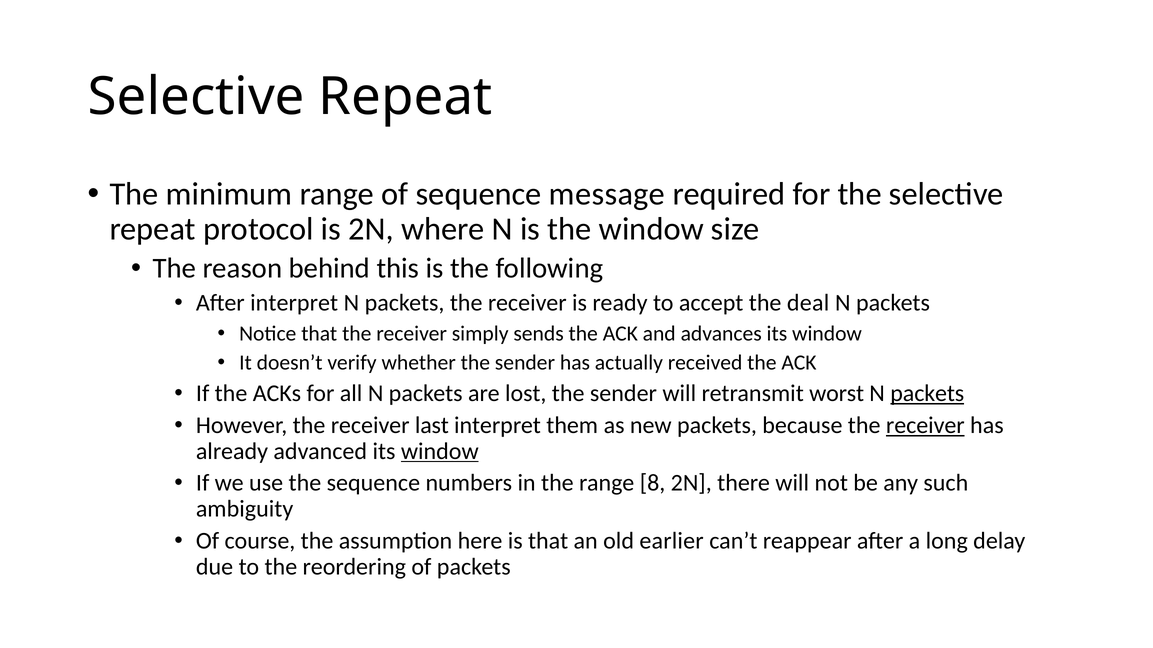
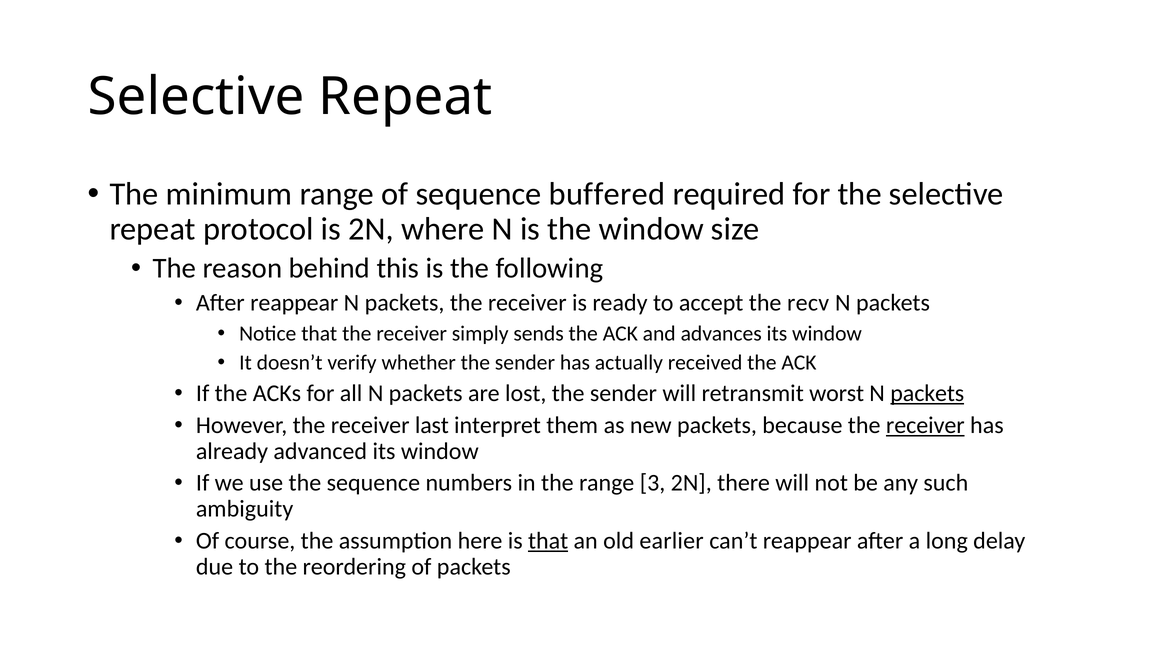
message: message -> buffered
After interpret: interpret -> reappear
deal: deal -> recv
window at (440, 452) underline: present -> none
8: 8 -> 3
that at (548, 541) underline: none -> present
